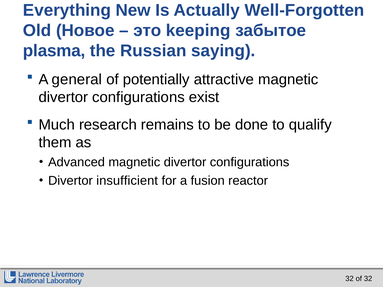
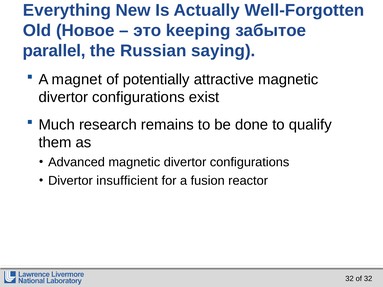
plasma: plasma -> parallel
general: general -> magnet
